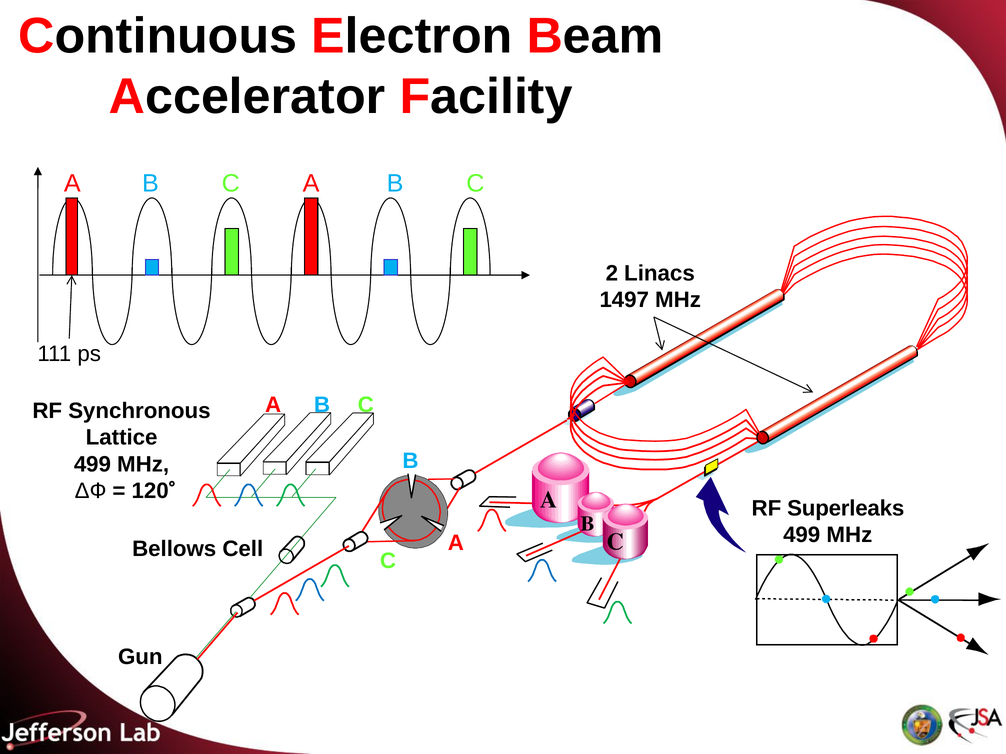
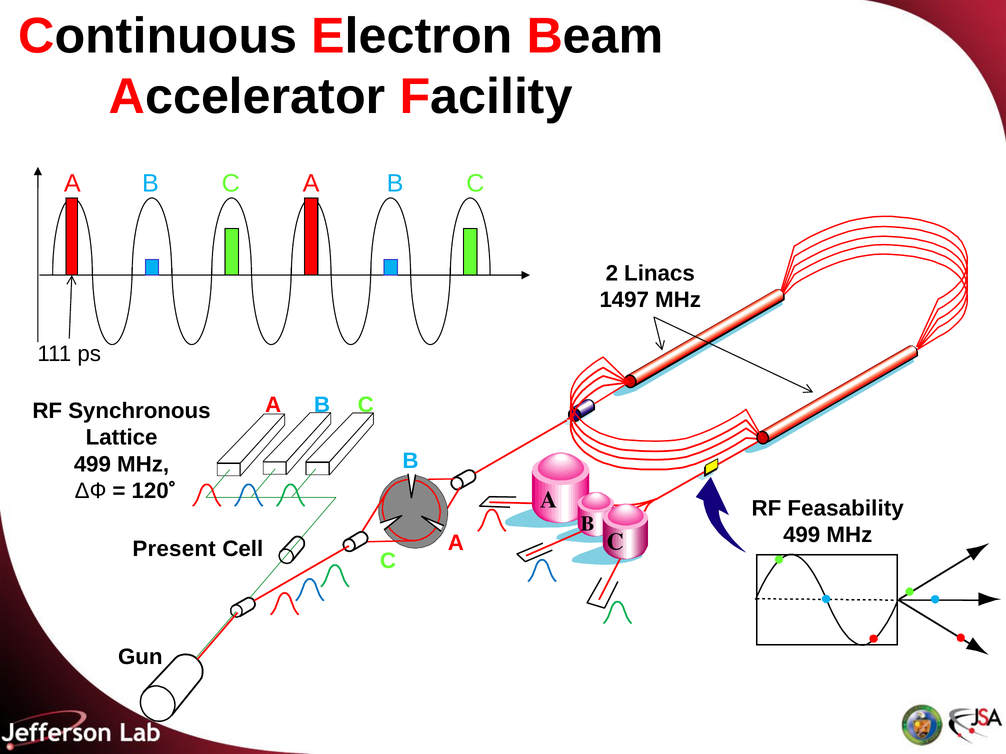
Superleaks: Superleaks -> Feasability
Bellows: Bellows -> Present
